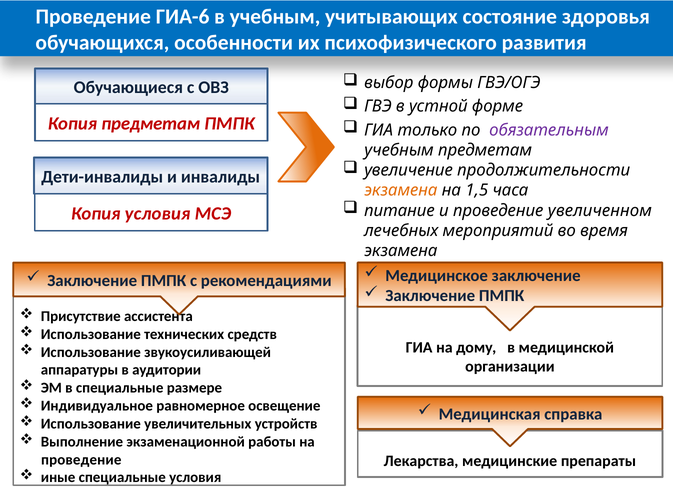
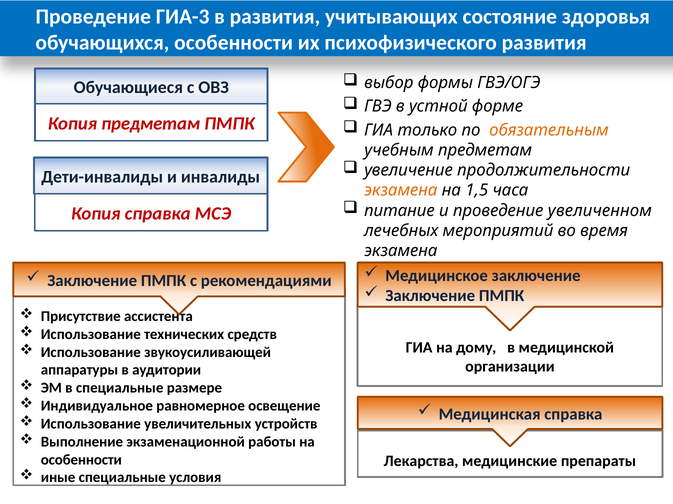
ГИА-6: ГИА-6 -> ГИА-3
в учебным: учебным -> развития
обязательным colour: purple -> orange
Копия условия: условия -> справка
проведение at (81, 460): проведение -> особенности
